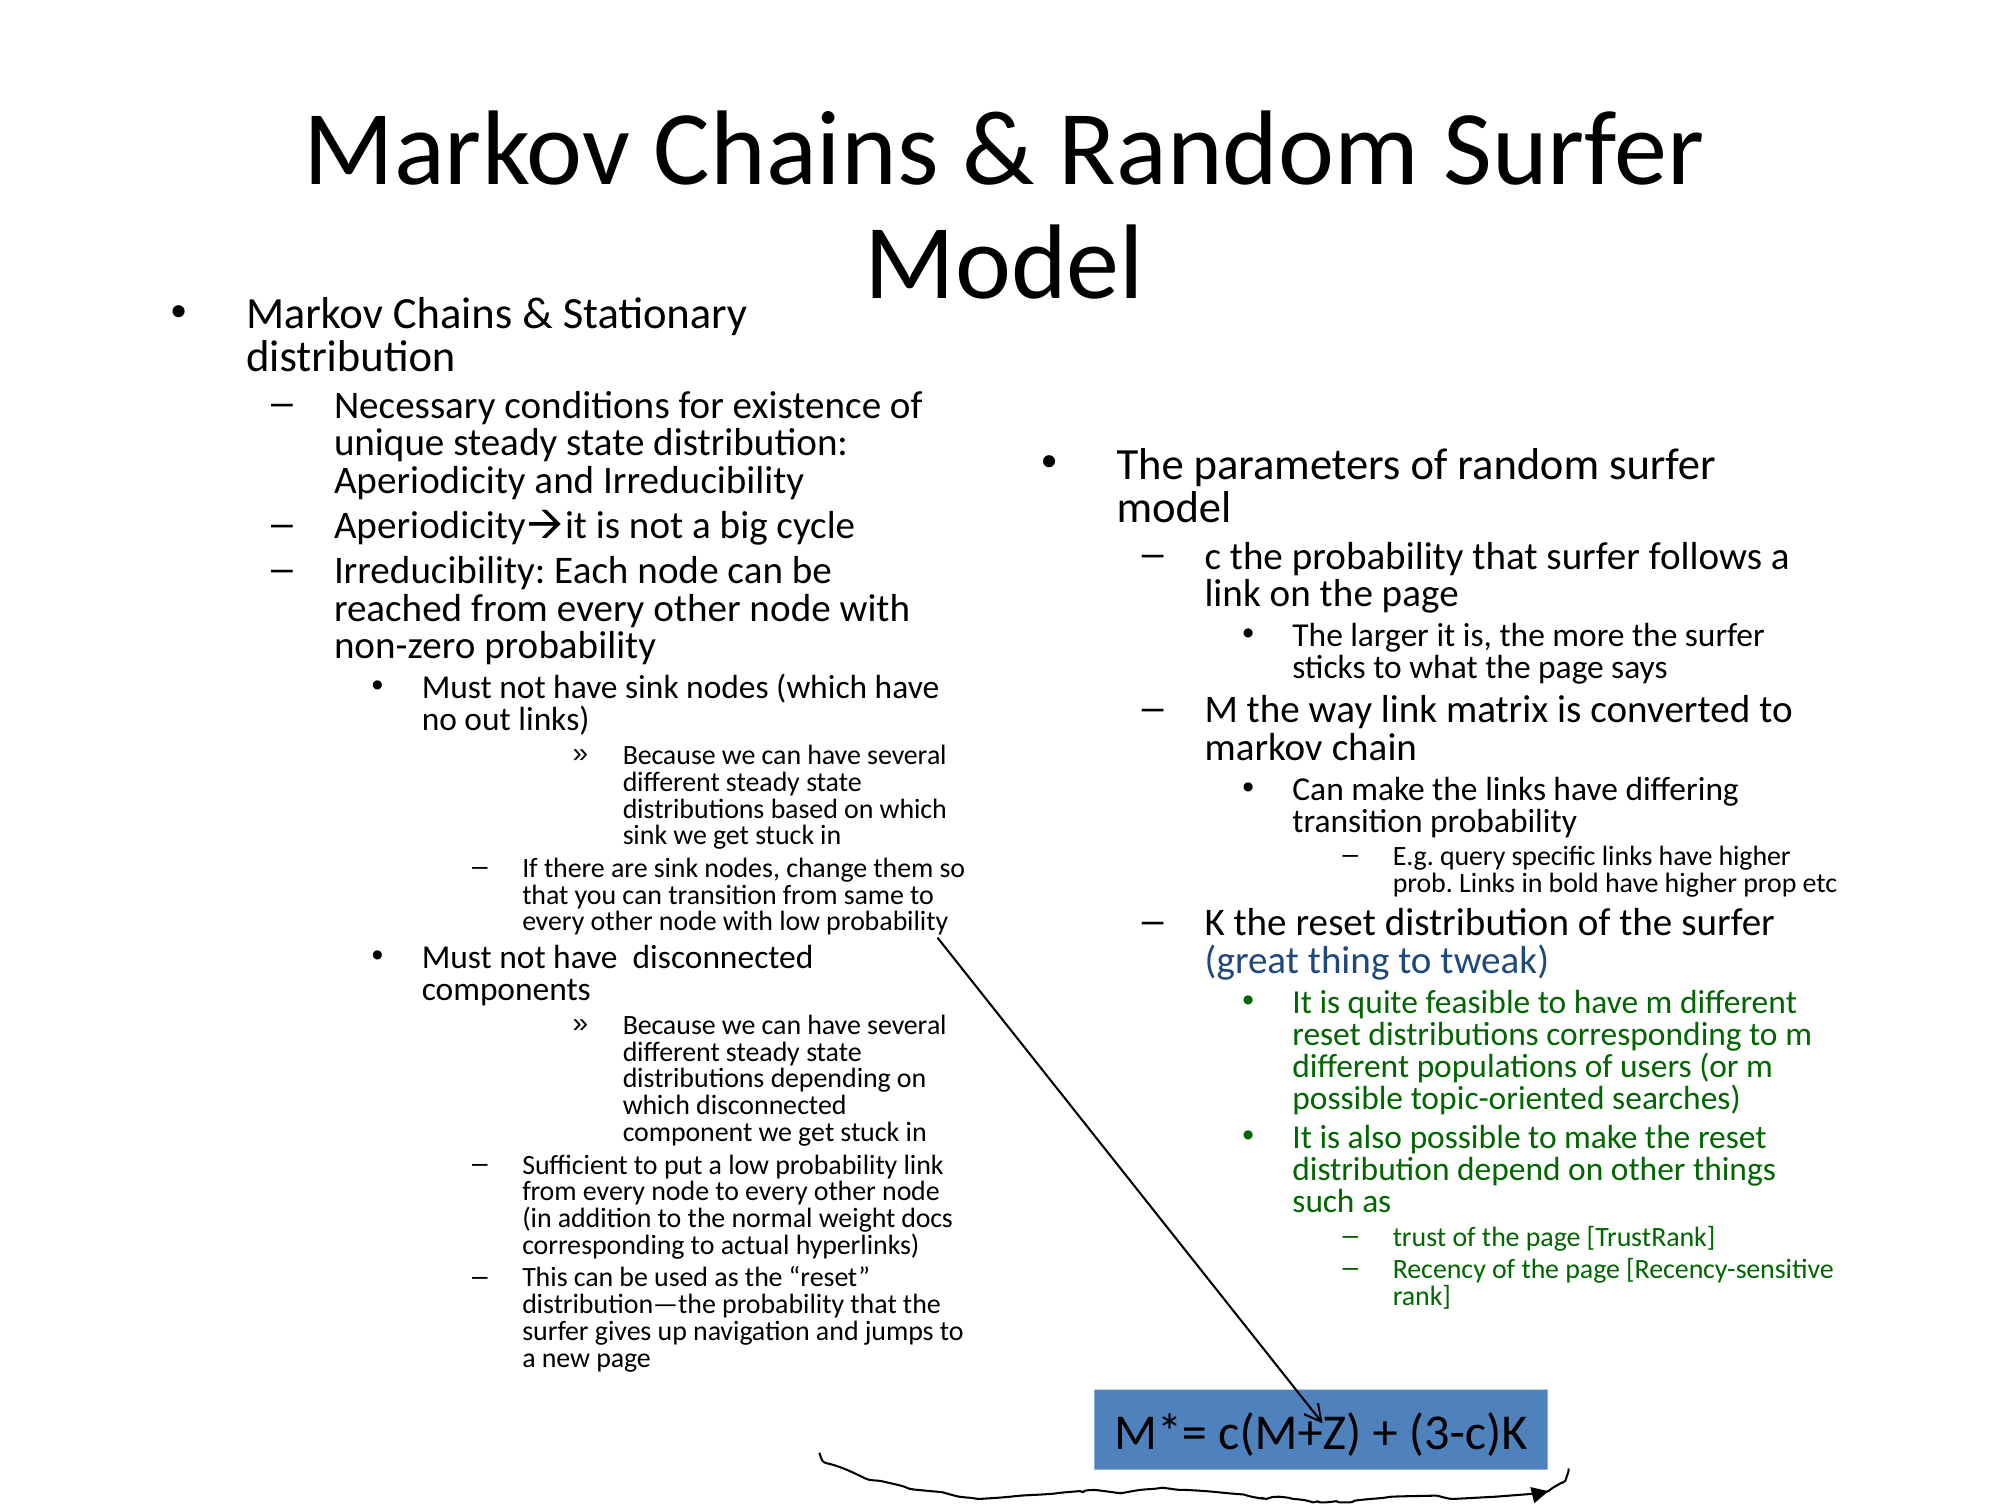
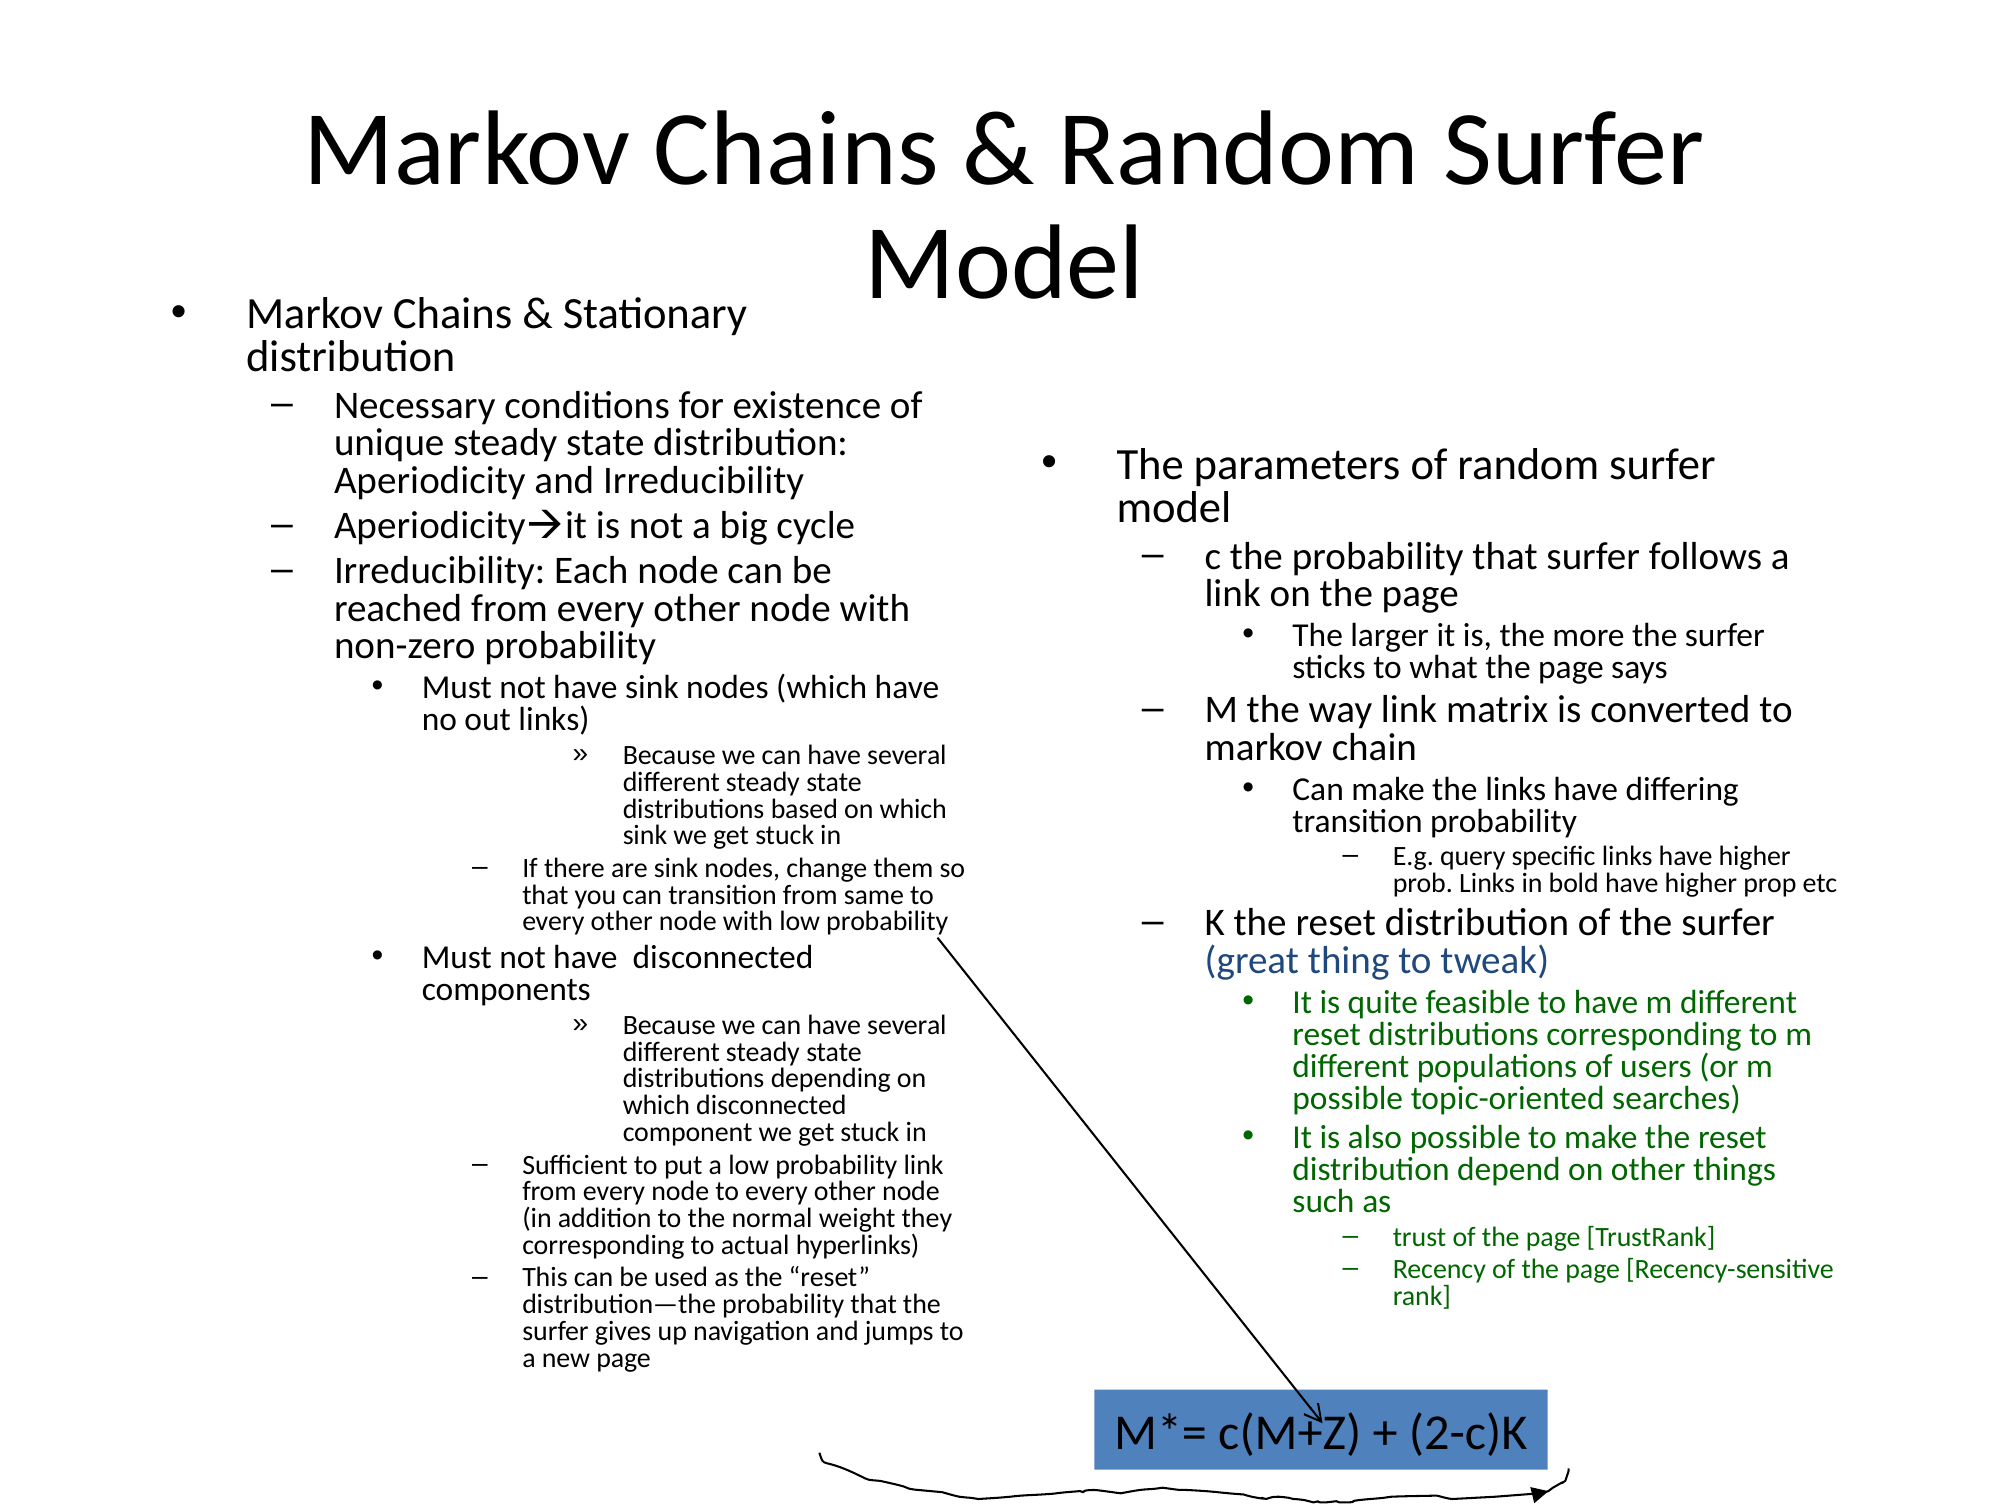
docs: docs -> they
3-c)K: 3-c)K -> 2-c)K
